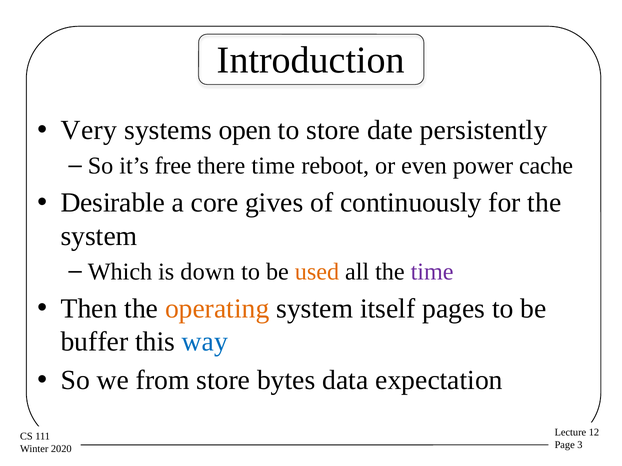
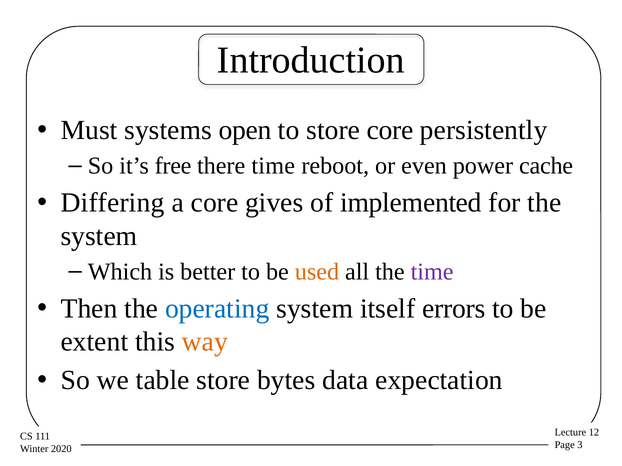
Very: Very -> Must
store date: date -> core
Desirable: Desirable -> Differing
continuously: continuously -> implemented
down: down -> better
operating colour: orange -> blue
pages: pages -> errors
buffer: buffer -> extent
way colour: blue -> orange
from: from -> table
